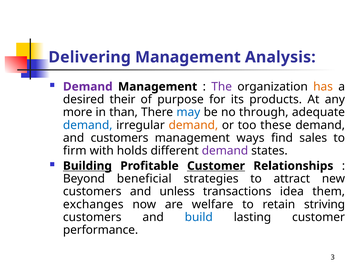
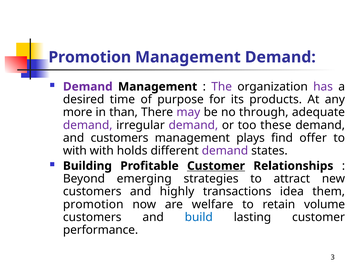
Delivering at (90, 57): Delivering -> Promotion
Management Analysis: Analysis -> Demand
has colour: orange -> purple
their: their -> time
may colour: blue -> purple
demand at (88, 125) colour: blue -> purple
demand at (193, 125) colour: orange -> purple
ways: ways -> plays
sales: sales -> offer
firm at (75, 151): firm -> with
Building underline: present -> none
beneficial: beneficial -> emerging
unless: unless -> highly
exchanges at (93, 204): exchanges -> promotion
striving: striving -> volume
